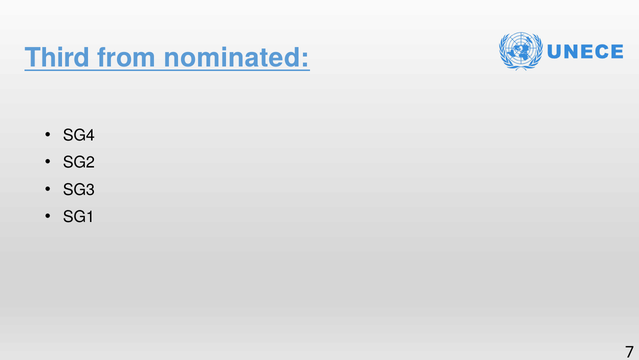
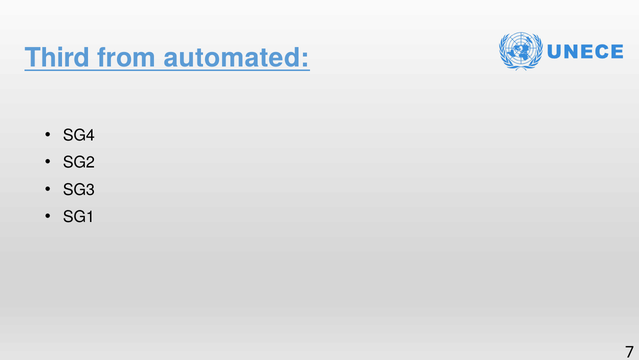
nominated: nominated -> automated
